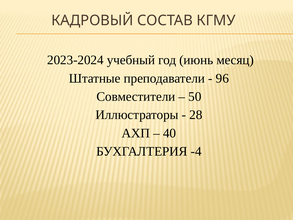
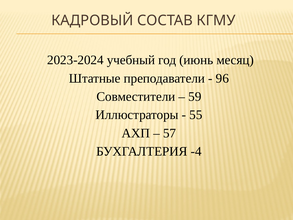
50: 50 -> 59
28: 28 -> 55
40: 40 -> 57
